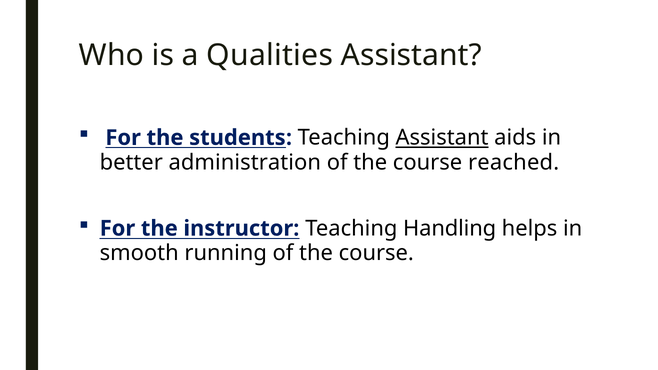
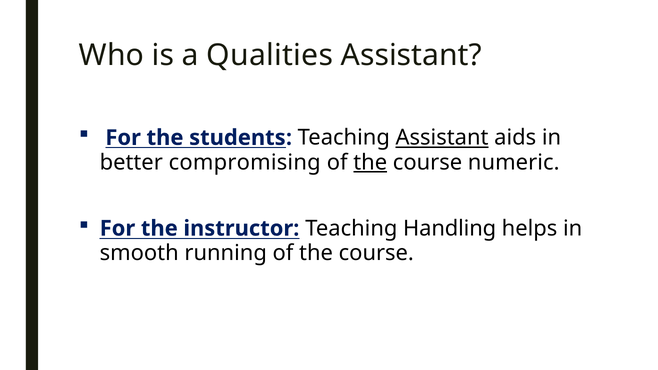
administration: administration -> compromising
the at (370, 162) underline: none -> present
reached: reached -> numeric
